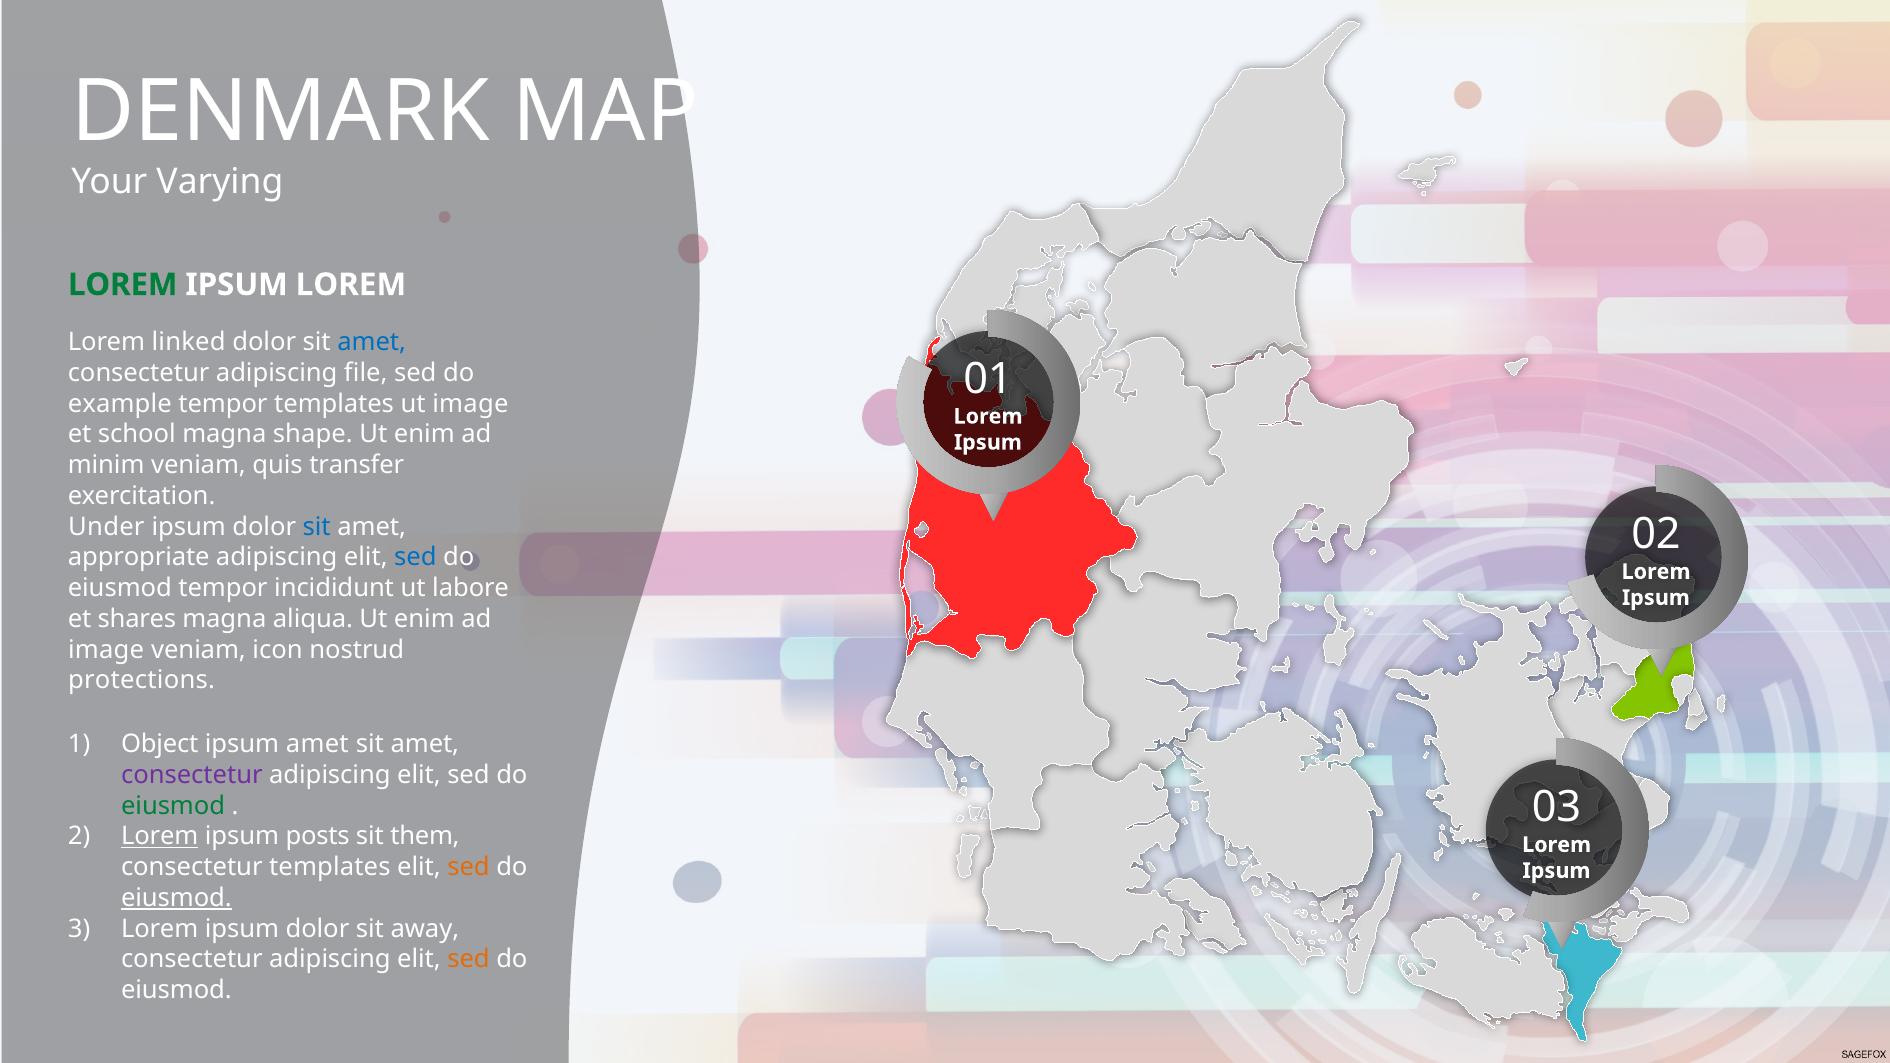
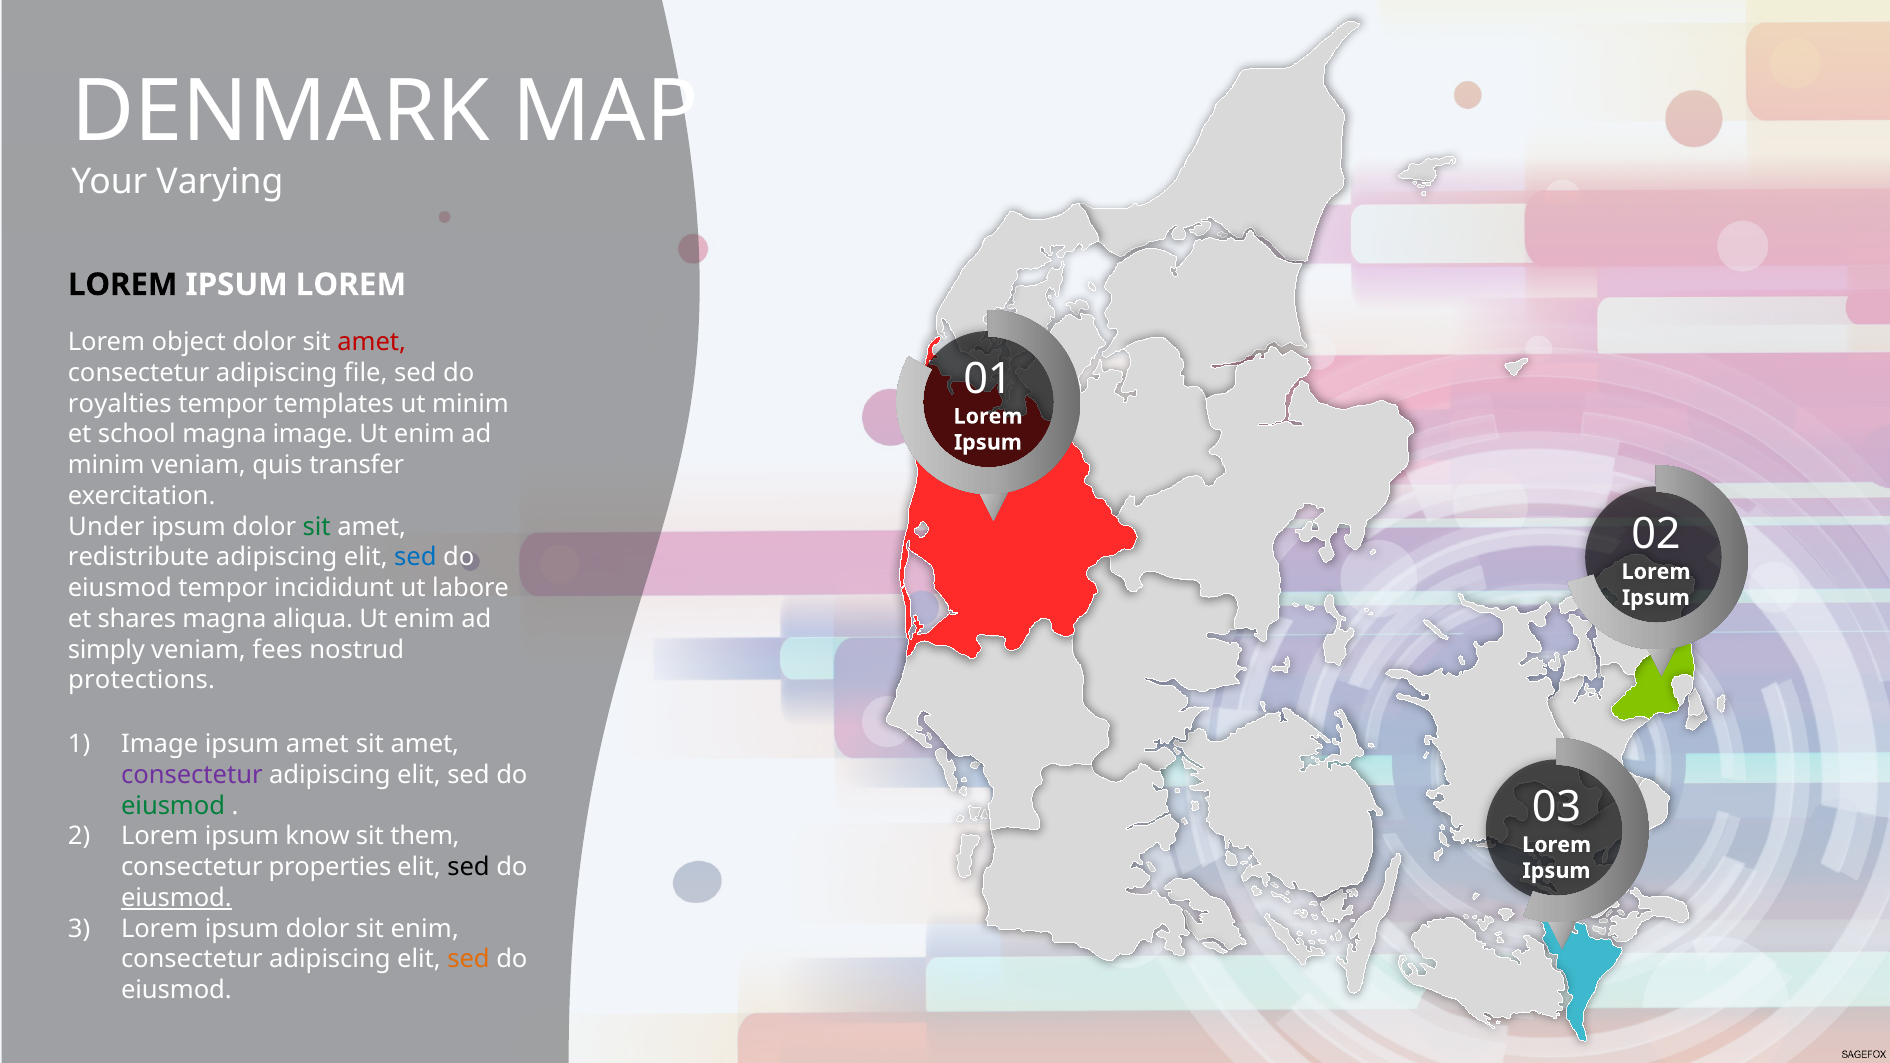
LOREM at (123, 285) colour: green -> black
linked: linked -> object
amet at (372, 342) colour: blue -> red
example: example -> royalties
ut image: image -> minim
magna shape: shape -> image
sit at (317, 527) colour: blue -> green
appropriate: appropriate -> redistribute
image at (106, 650): image -> simply
icon: icon -> fees
Object at (160, 744): Object -> Image
Lorem at (160, 837) underline: present -> none
posts: posts -> know
consectetur templates: templates -> properties
sed at (469, 867) colour: orange -> black
sit away: away -> enim
